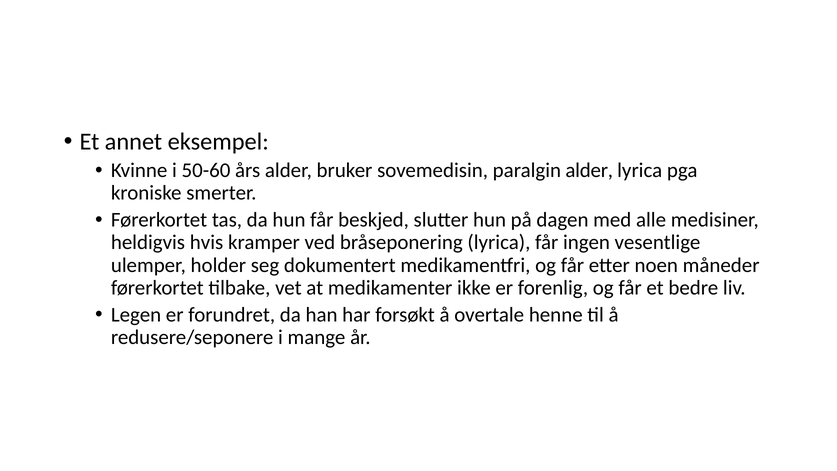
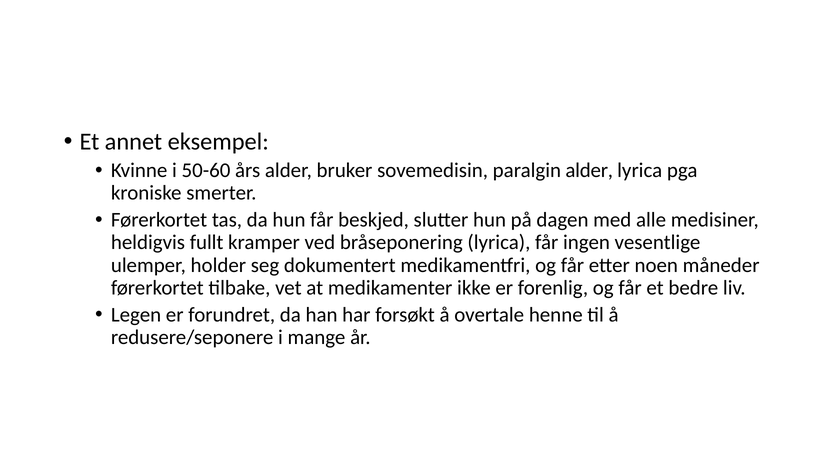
hvis: hvis -> fullt
